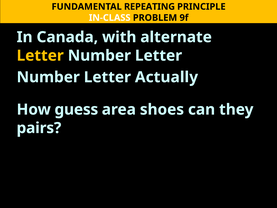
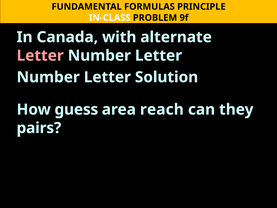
REPEATING: REPEATING -> FORMULAS
Letter at (40, 56) colour: yellow -> pink
Actually: Actually -> Solution
shoes: shoes -> reach
